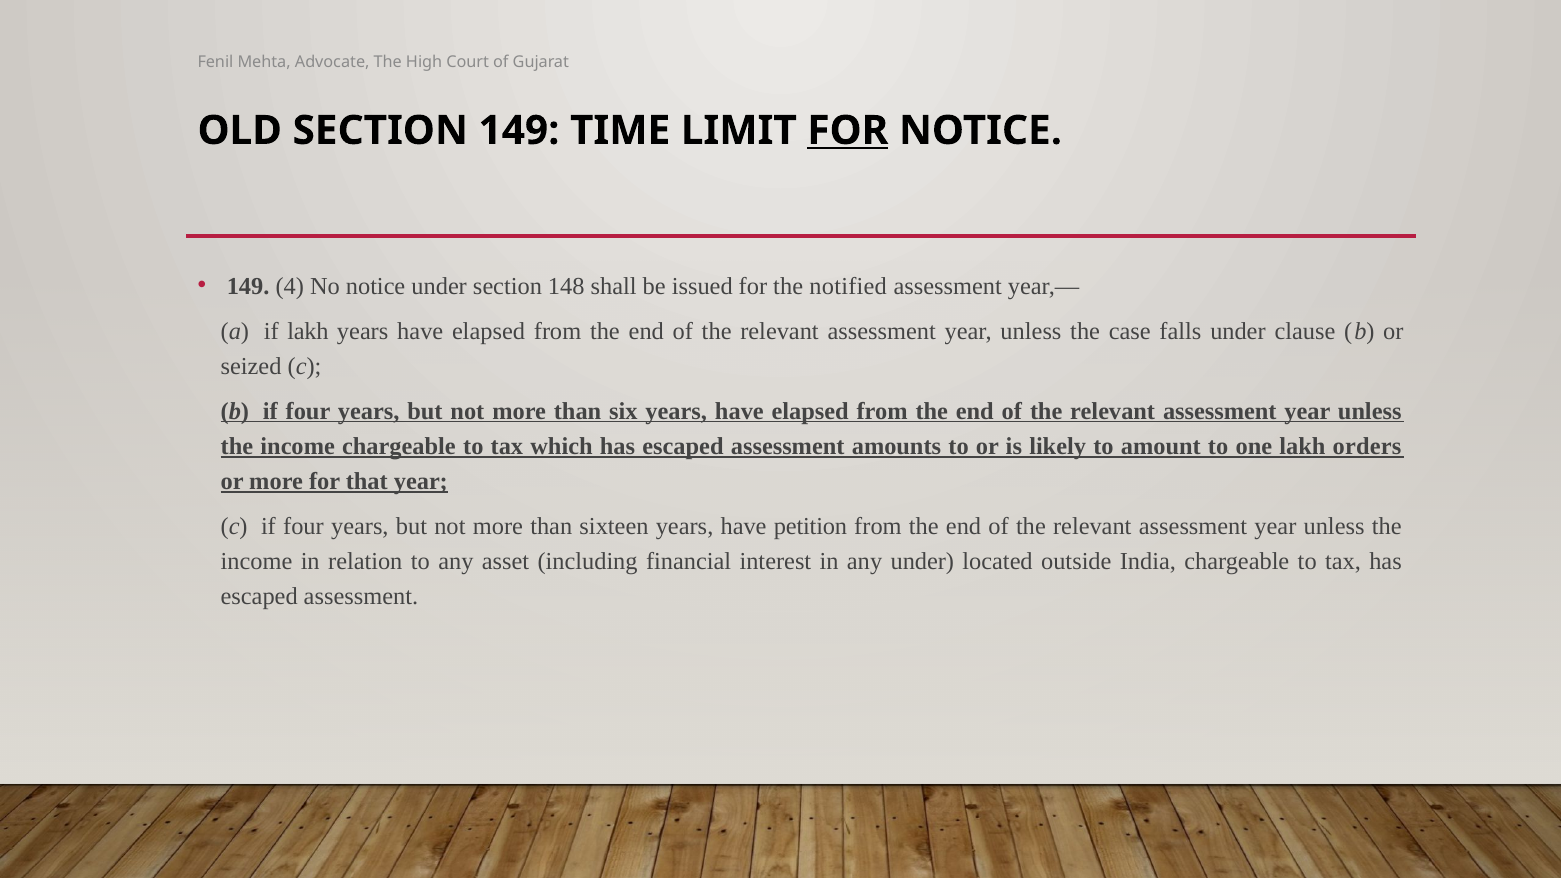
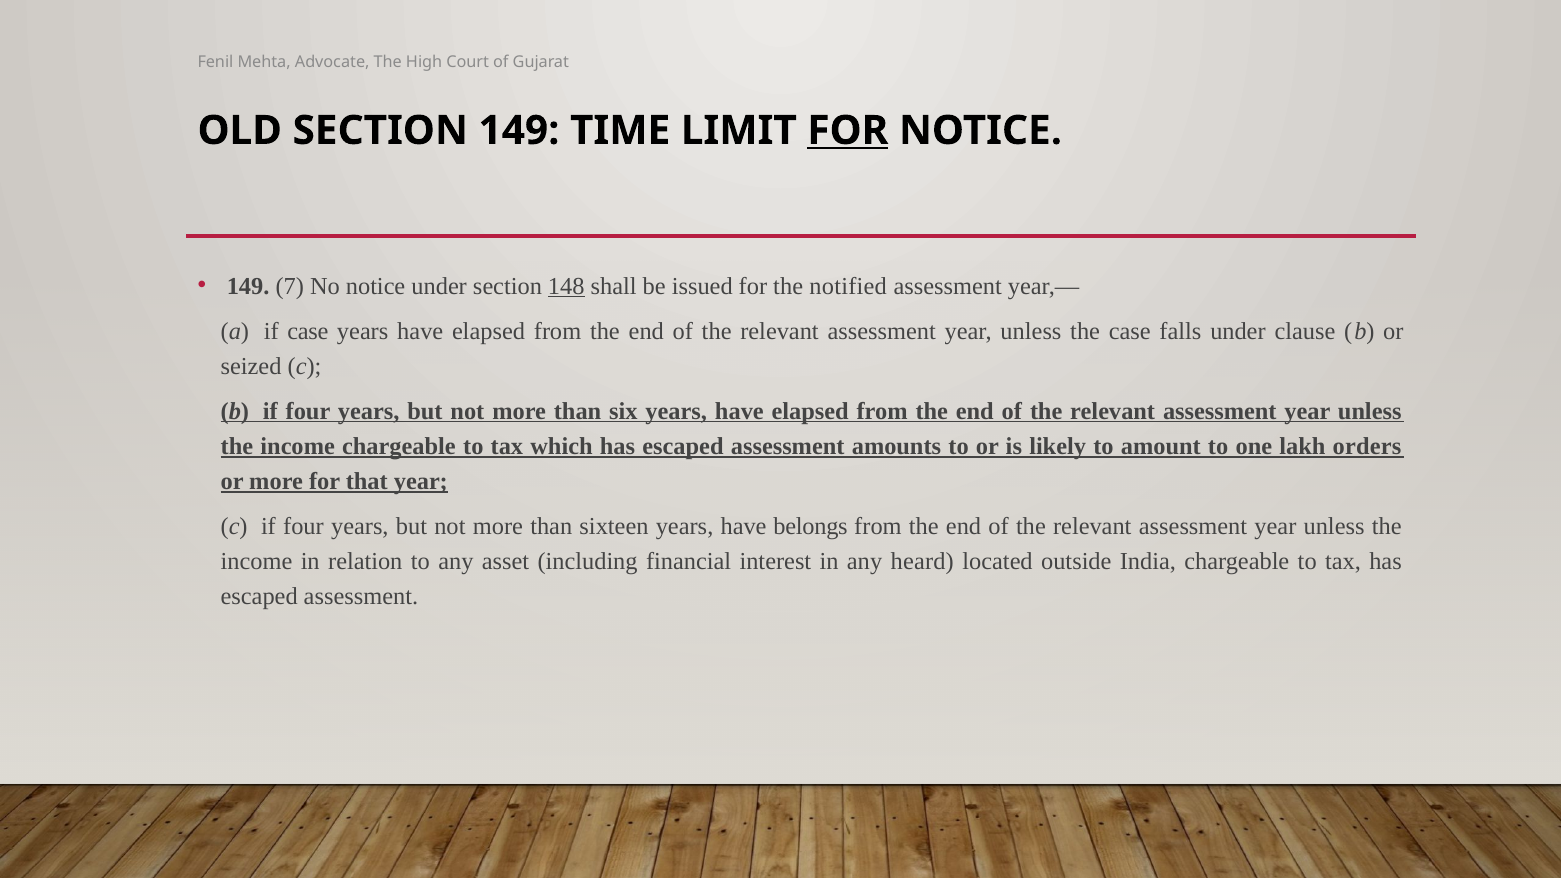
4: 4 -> 7
148 underline: none -> present
if lakh: lakh -> case
petition: petition -> belongs
any under: under -> heard
